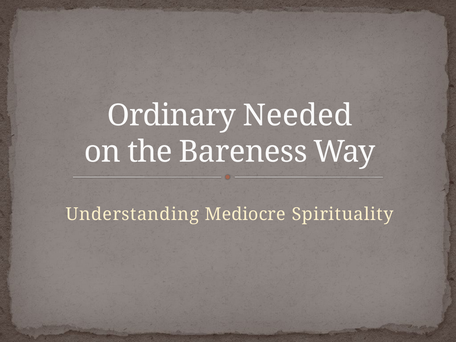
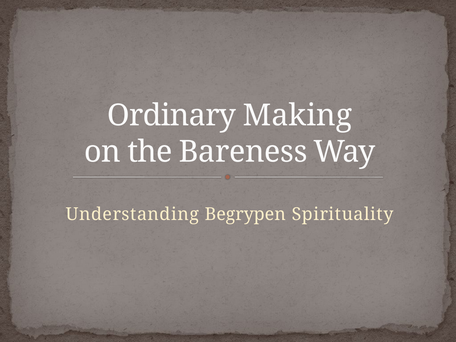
Needed: Needed -> Making
Mediocre: Mediocre -> Begrypen
